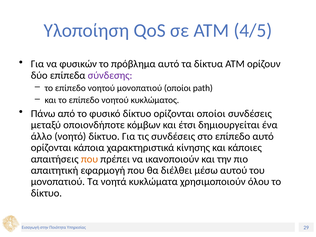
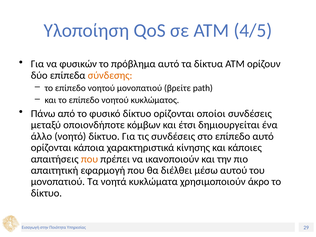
σύνδεσης colour: purple -> orange
μονοπατιού οποίοι: οποίοι -> βρείτε
όλου: όλου -> άκρο
